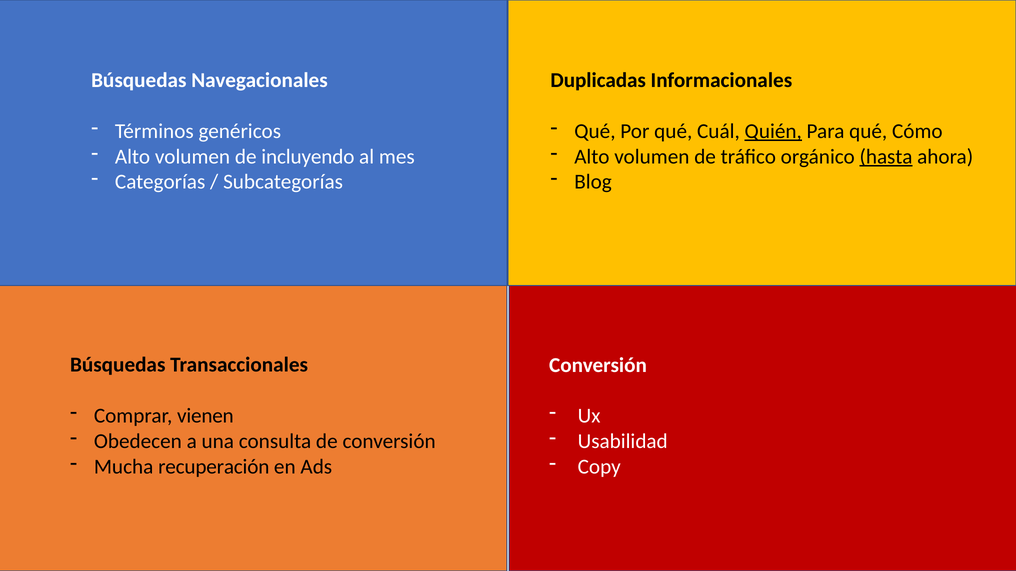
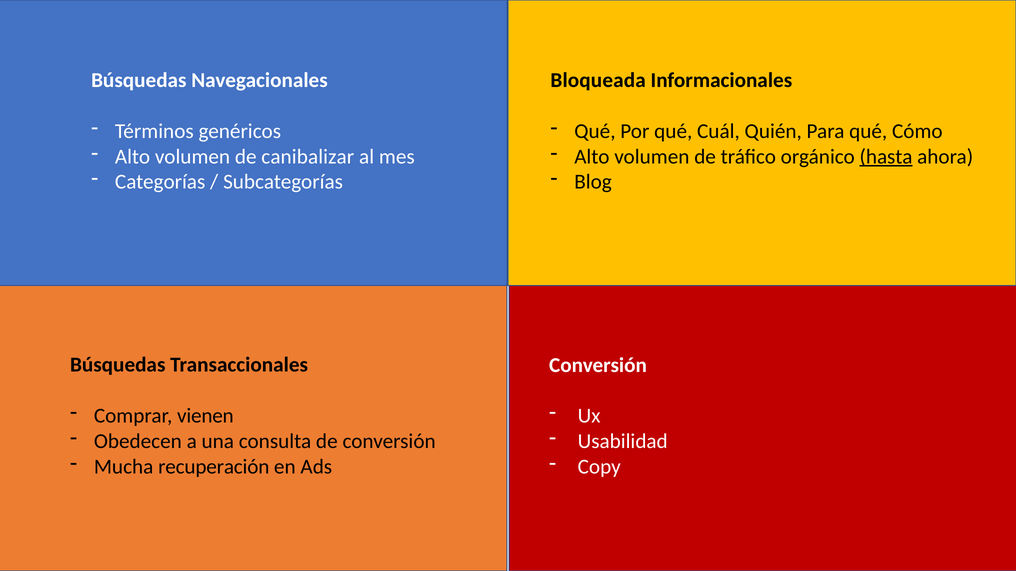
Duplicadas: Duplicadas -> Bloqueada
Quién underline: present -> none
incluyendo: incluyendo -> canibalizar
